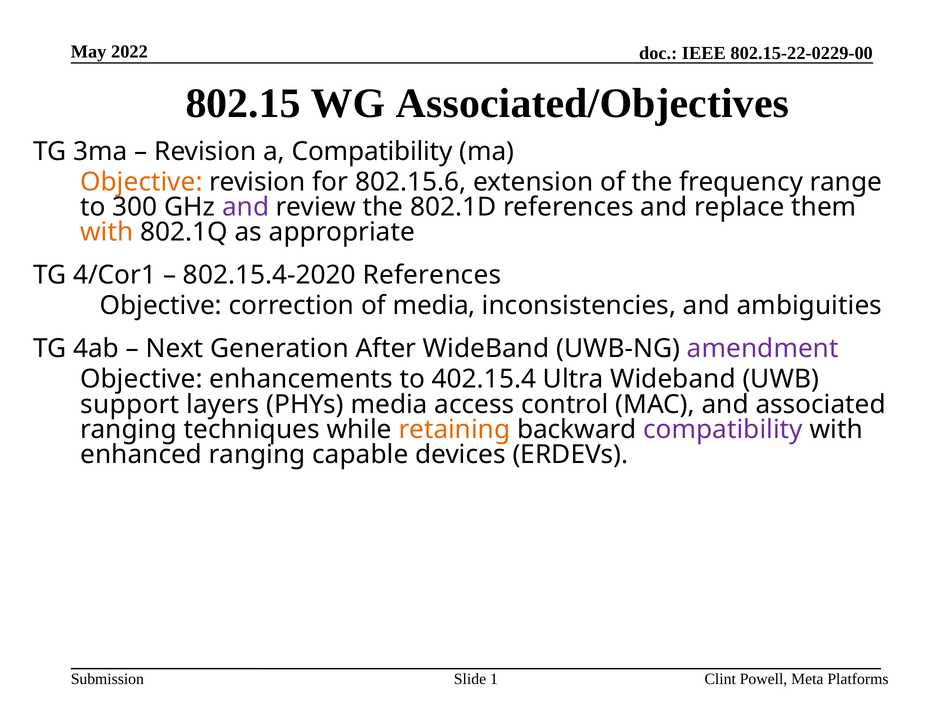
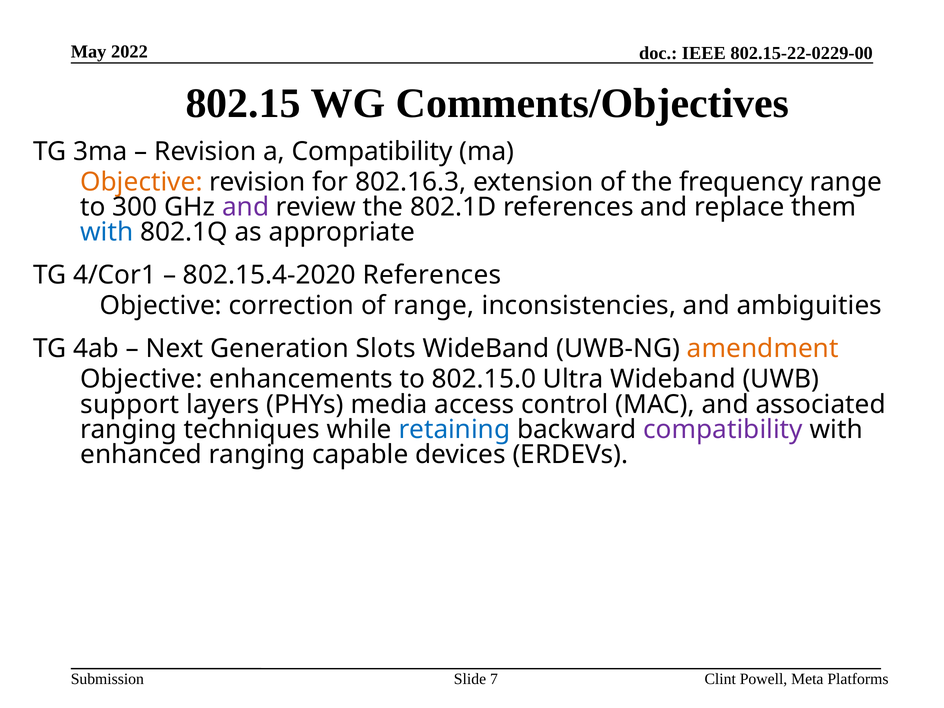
Associated/Objectives: Associated/Objectives -> Comments/Objectives
802.15.6: 802.15.6 -> 802.16.3
with at (107, 232) colour: orange -> blue
of media: media -> range
After: After -> Slots
amendment colour: purple -> orange
402.15.4: 402.15.4 -> 802.15.0
retaining colour: orange -> blue
1: 1 -> 7
